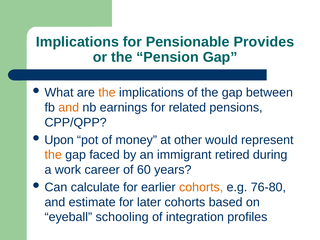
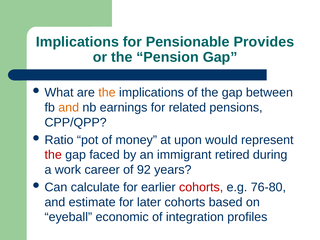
Upon: Upon -> Ratio
other: other -> upon
the at (53, 155) colour: orange -> red
60: 60 -> 92
cohorts at (201, 187) colour: orange -> red
schooling: schooling -> economic
